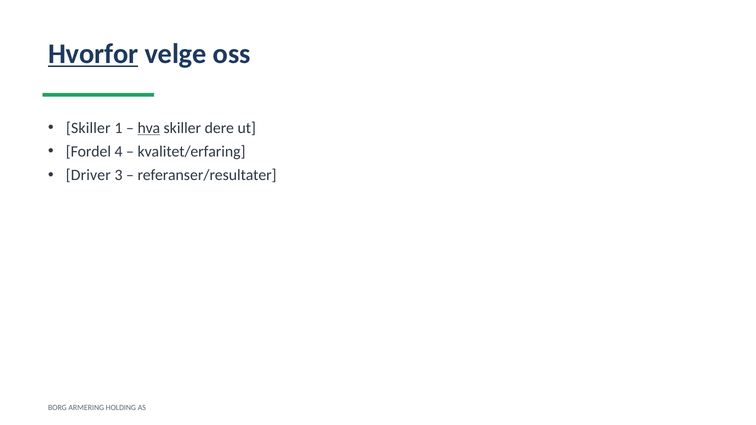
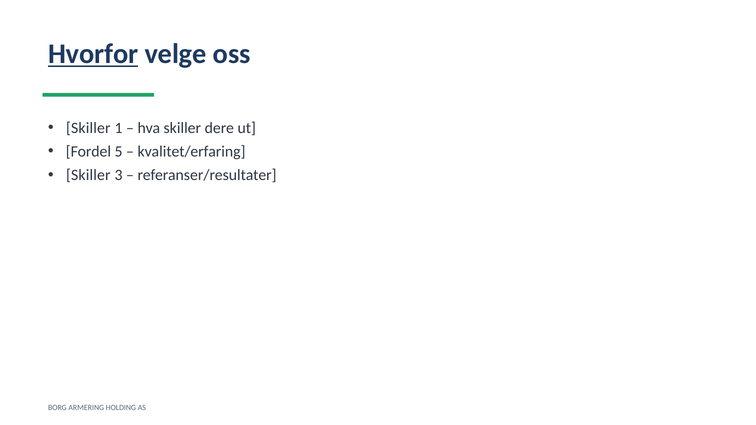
hva underline: present -> none
4: 4 -> 5
Driver at (88, 175): Driver -> Skiller
